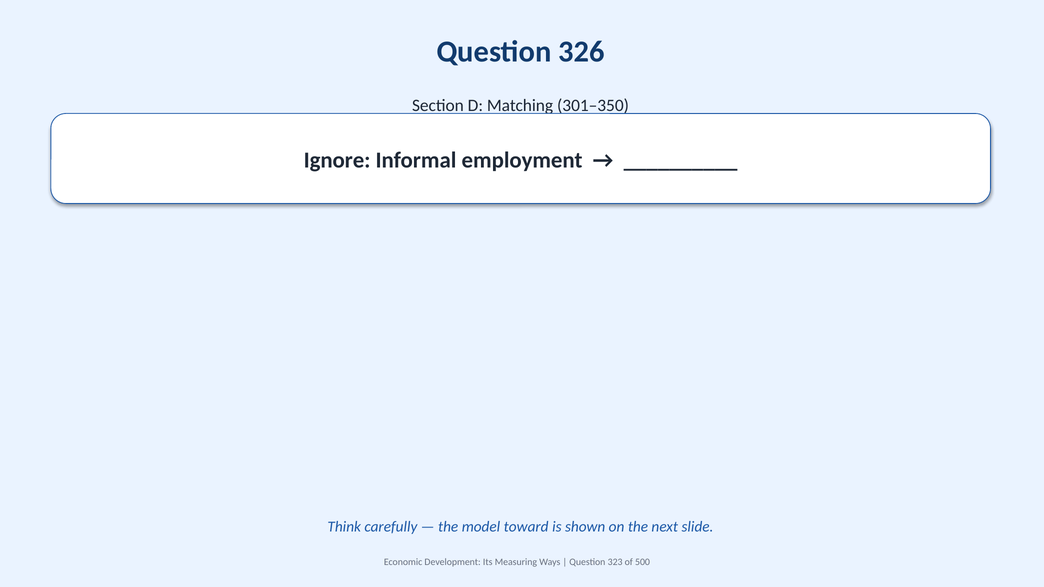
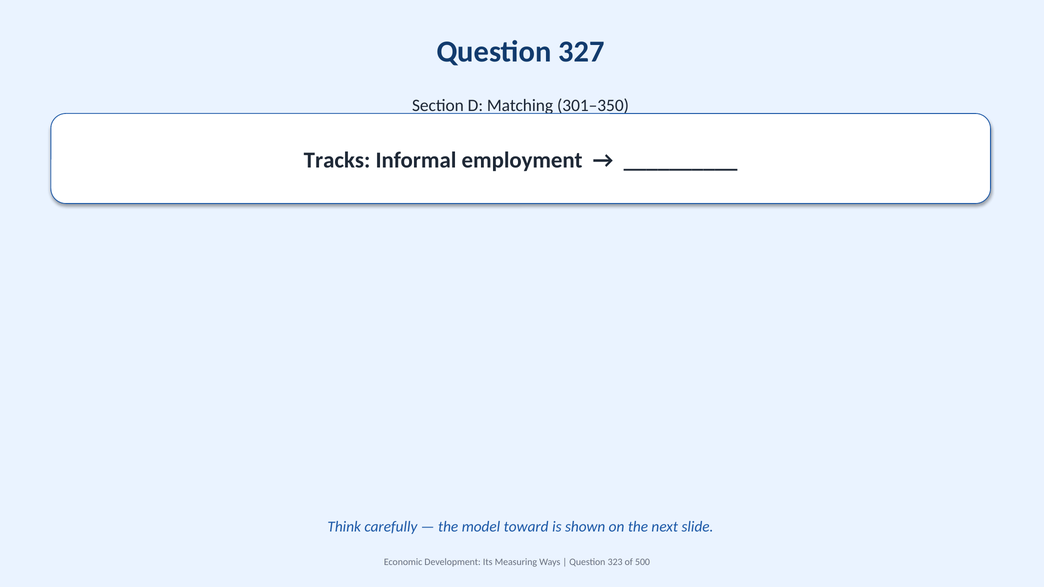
326: 326 -> 327
Ignore: Ignore -> Tracks
